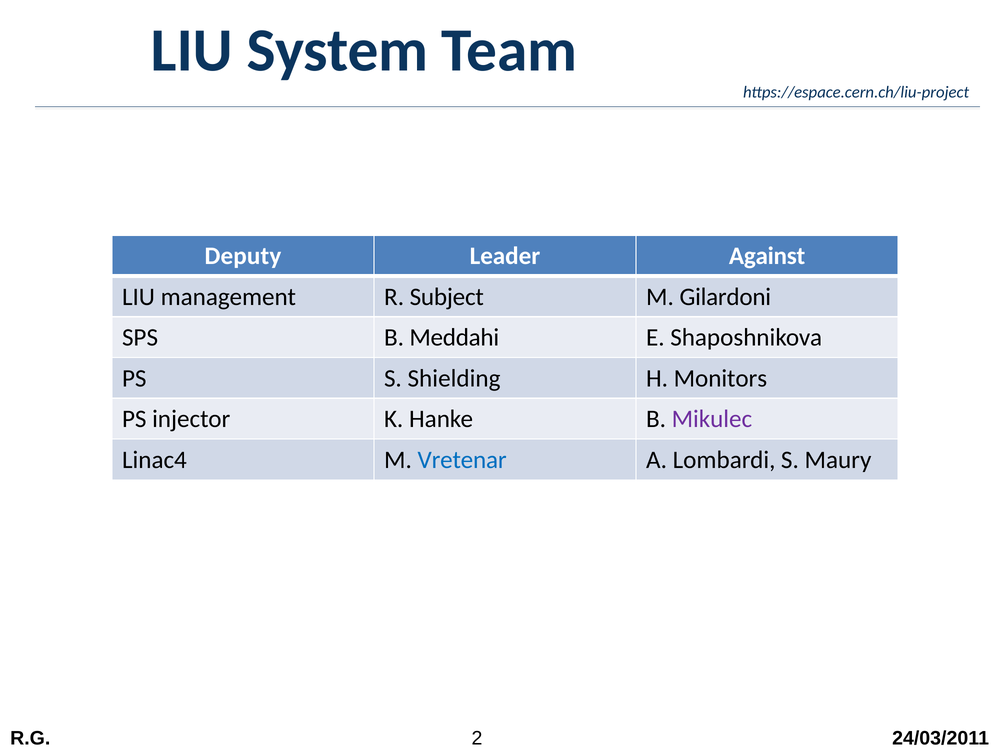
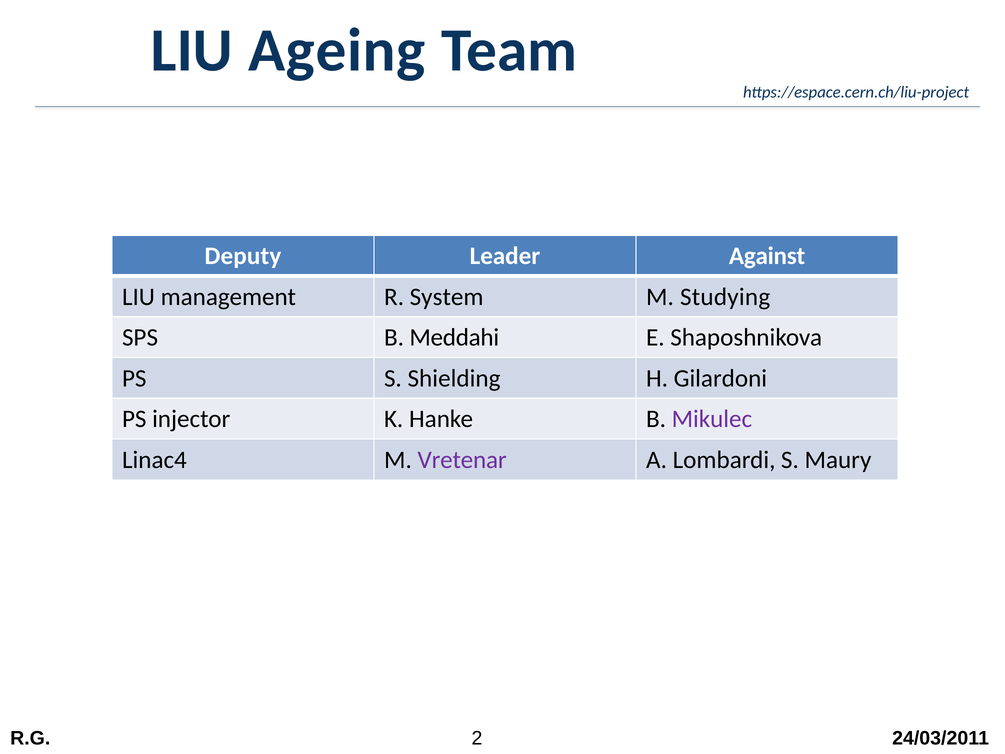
System: System -> Ageing
Subject: Subject -> System
Gilardoni: Gilardoni -> Studying
Monitors: Monitors -> Gilardoni
Vretenar colour: blue -> purple
